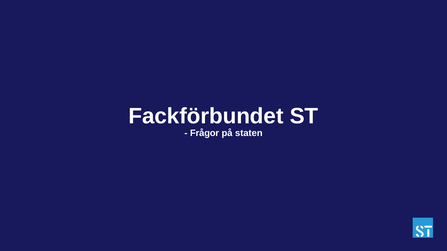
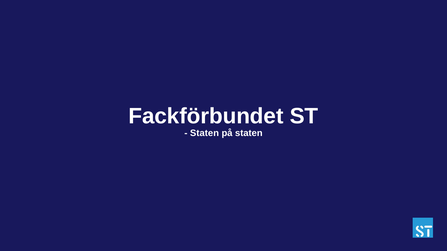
Frågor at (205, 133): Frågor -> Staten
